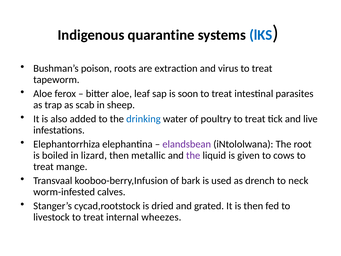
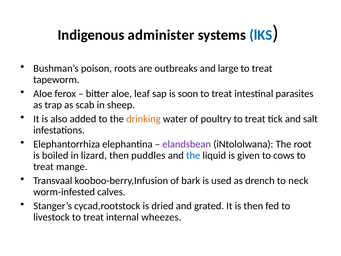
quarantine: quarantine -> administer
extraction: extraction -> outbreaks
virus: virus -> large
drinking colour: blue -> orange
live: live -> salt
metallic: metallic -> puddles
the at (193, 155) colour: purple -> blue
